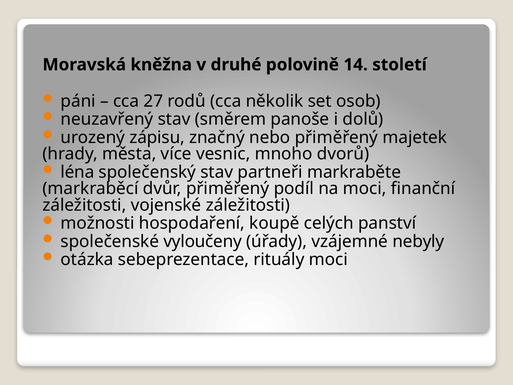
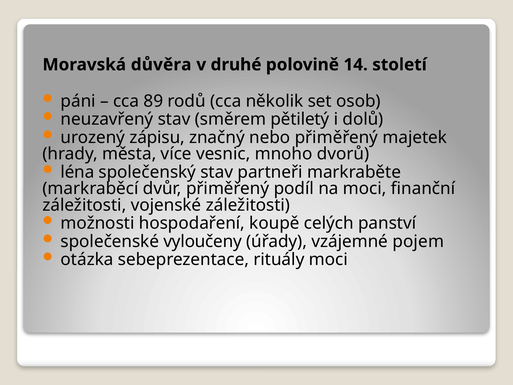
kněžna: kněžna -> důvěra
27: 27 -> 89
panoše: panoše -> pětiletý
nebyly: nebyly -> pojem
